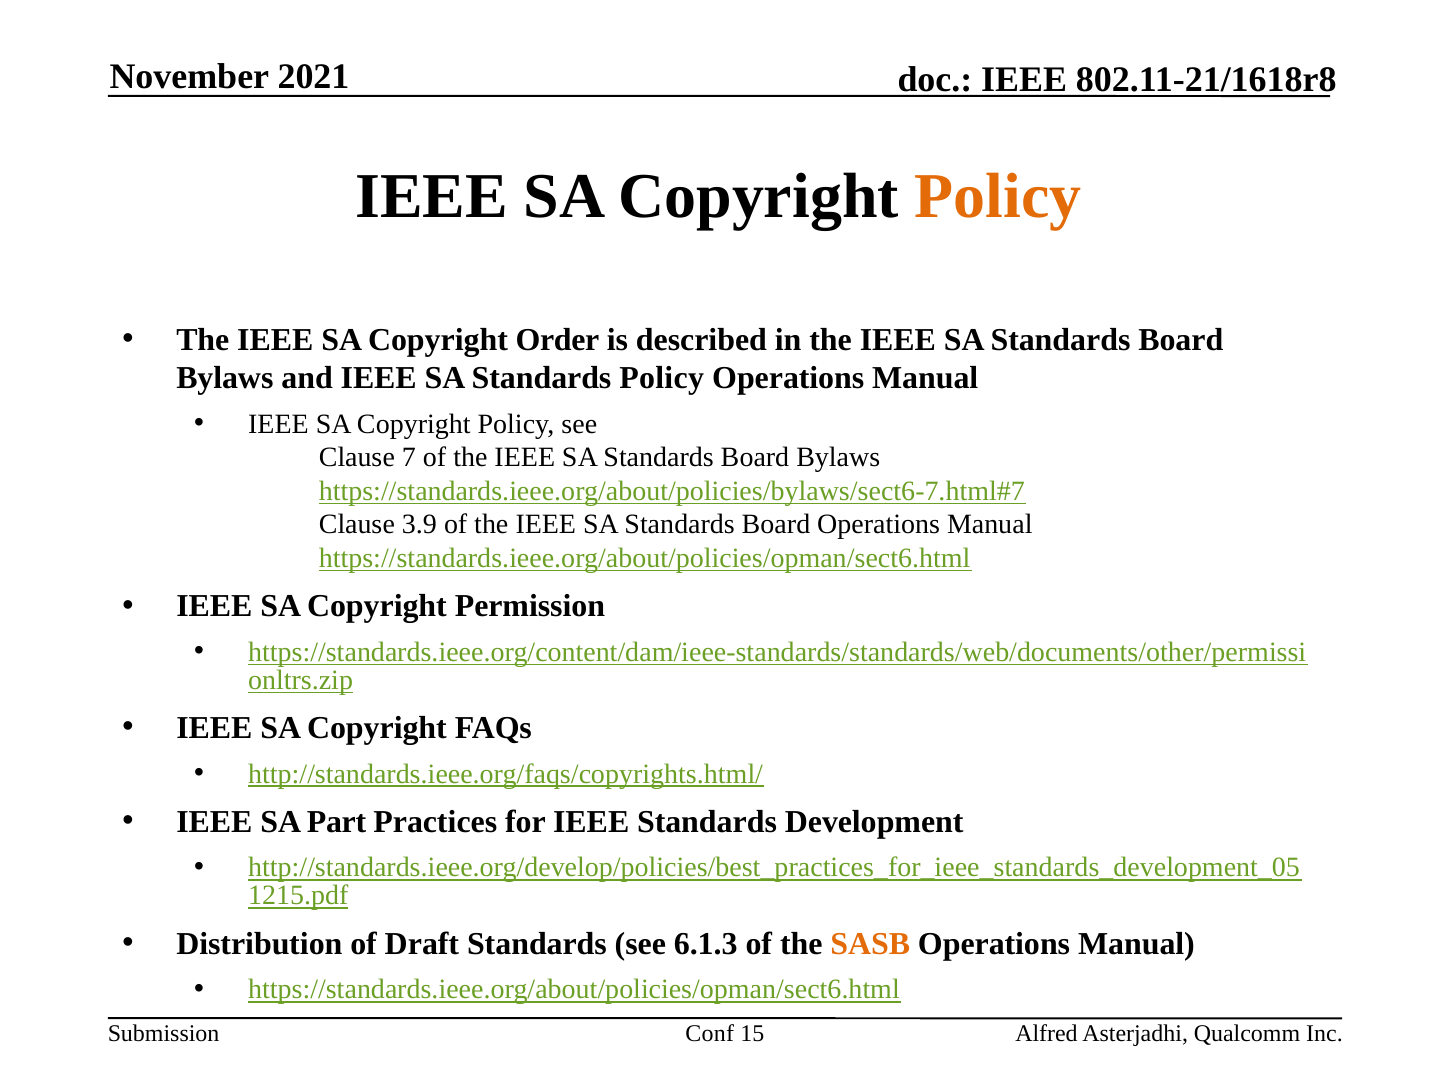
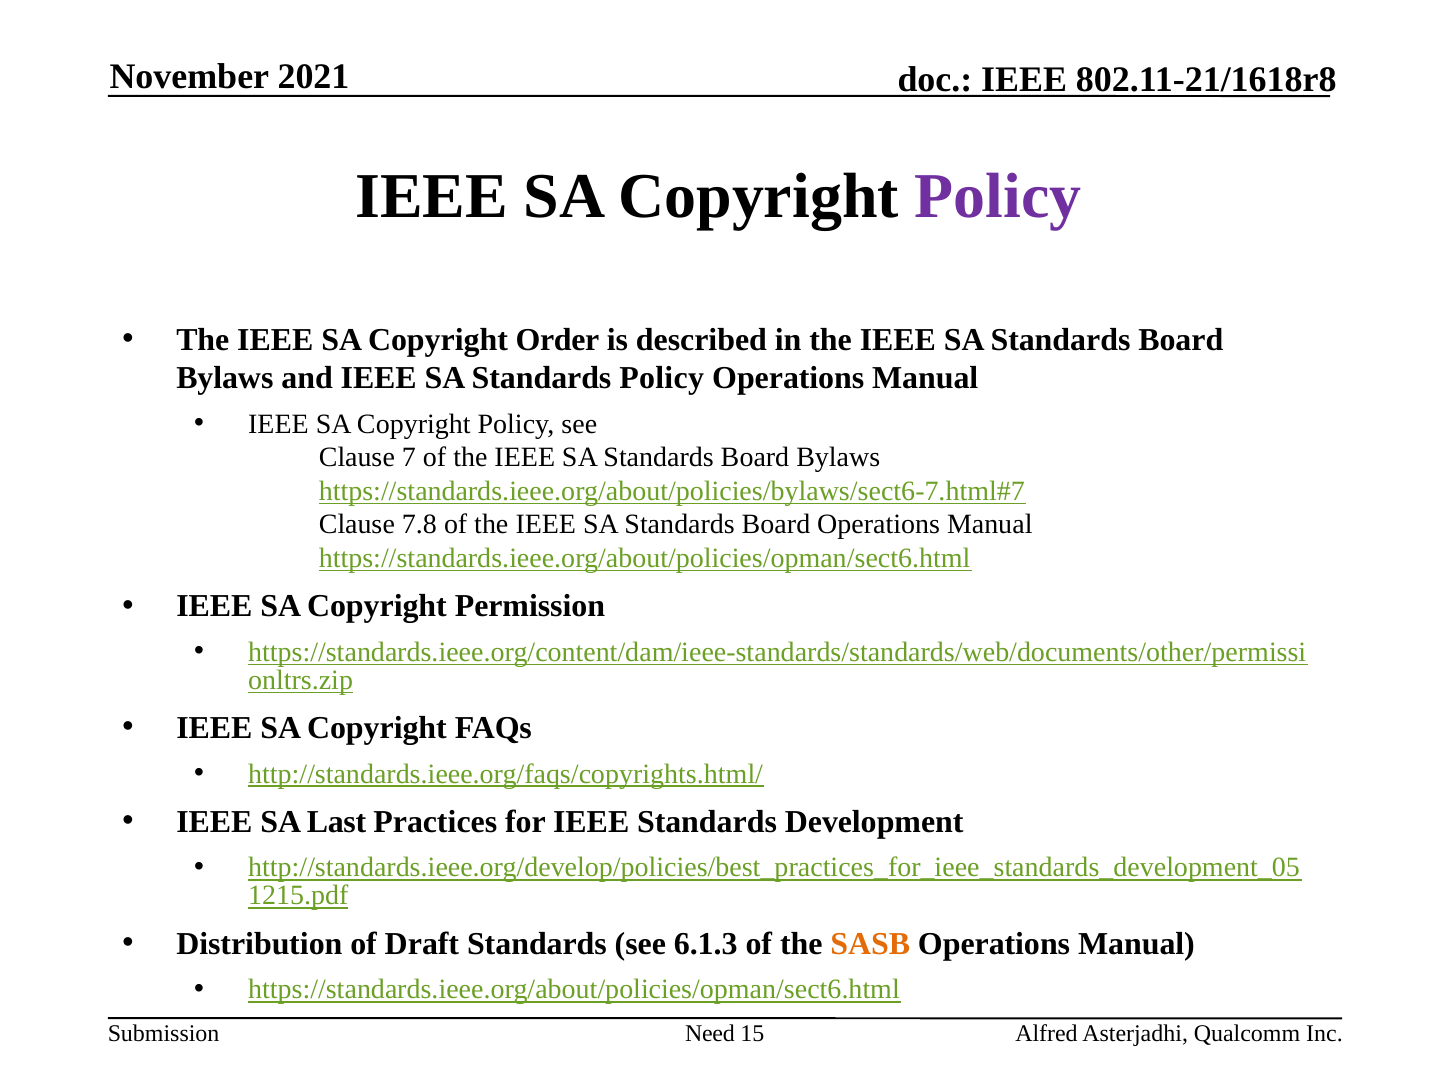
Policy at (998, 196) colour: orange -> purple
3.9: 3.9 -> 7.8
Part: Part -> Last
Conf: Conf -> Need
